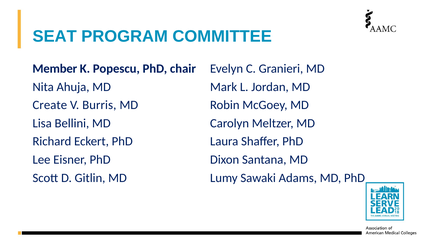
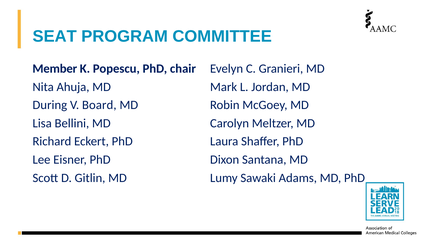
Create: Create -> During
Burris: Burris -> Board
